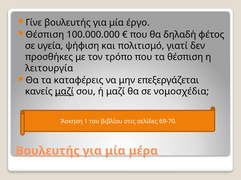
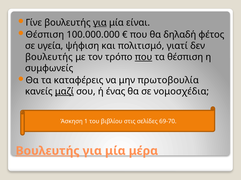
για at (100, 23) underline: none -> present
έργο: έργο -> είναι
προσθήκες at (49, 57): προσθήκες -> βουλευτής
που at (144, 57) underline: none -> present
λειτουργία: λειτουργία -> συμφωνείς
επεξεργάζεται: επεξεργάζεται -> πρωτοβουλία
ή μαζί: μαζί -> ένας
